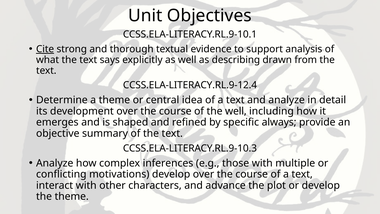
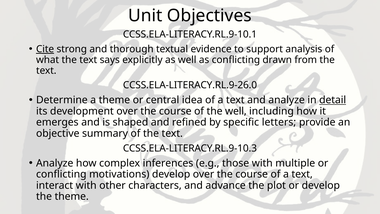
as describing: describing -> conflicting
CCSS.ELA-LITERACY.RL.9-12.4: CCSS.ELA-LITERACY.RL.9-12.4 -> CCSS.ELA-LITERACY.RL.9-26.0
detail underline: none -> present
always: always -> letters
